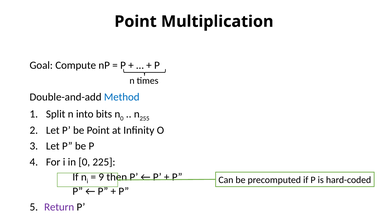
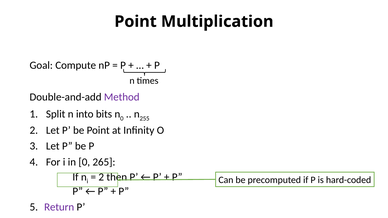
Method colour: blue -> purple
225: 225 -> 265
9 at (101, 177): 9 -> 2
